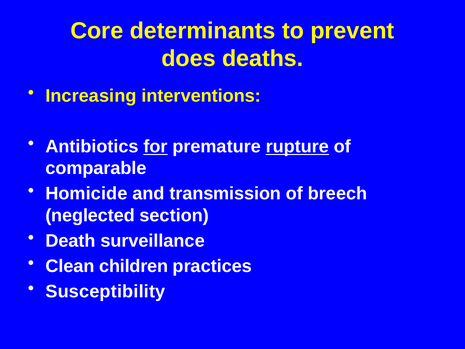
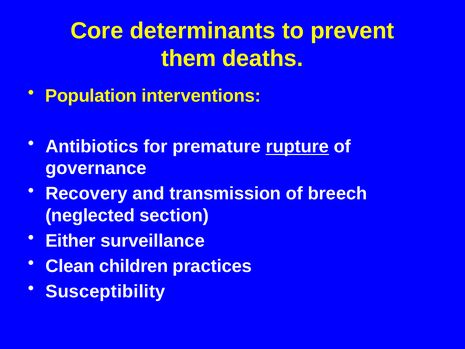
does: does -> them
Increasing: Increasing -> Population
for underline: present -> none
comparable: comparable -> governance
Homicide: Homicide -> Recovery
Death: Death -> Either
